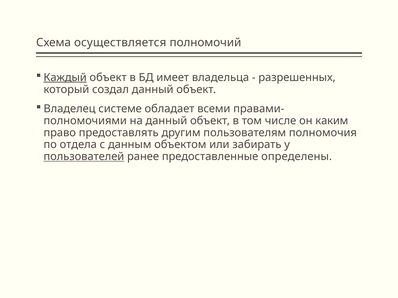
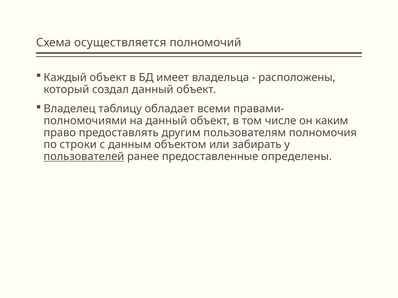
Каждый underline: present -> none
разрешенных: разрешенных -> расположены
системе: системе -> таблицу
отдела: отдела -> строки
